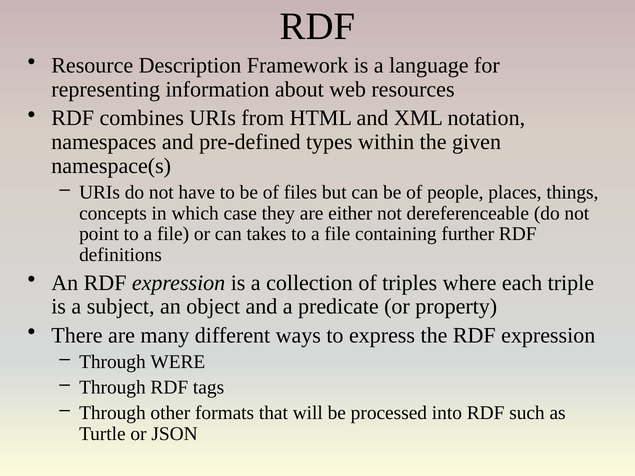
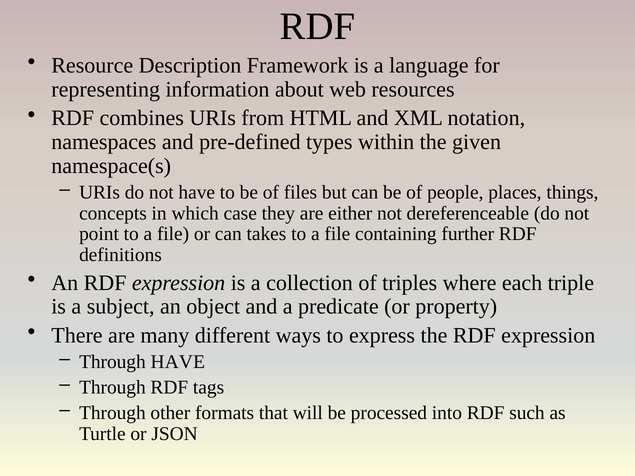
Through WERE: WERE -> HAVE
